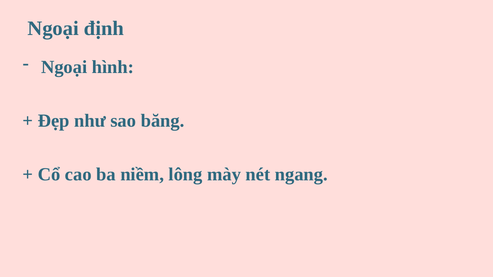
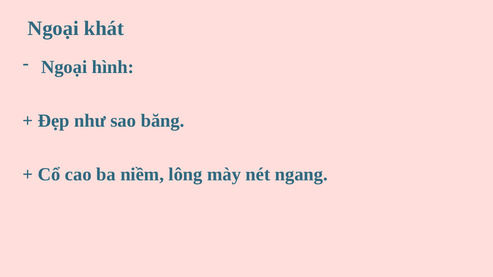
định: định -> khát
